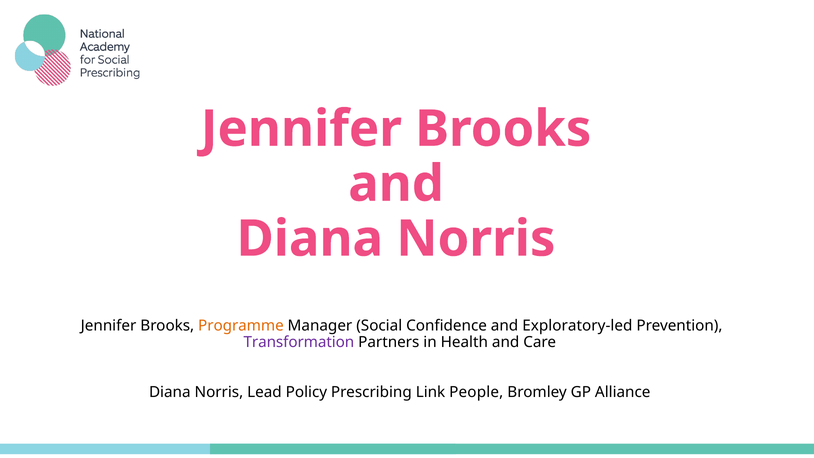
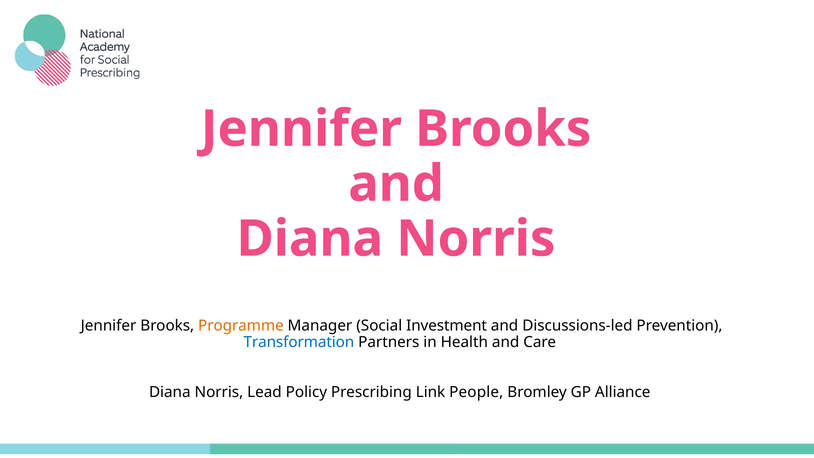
Confidence: Confidence -> Investment
Exploratory-led: Exploratory-led -> Discussions-led
Transformation colour: purple -> blue
